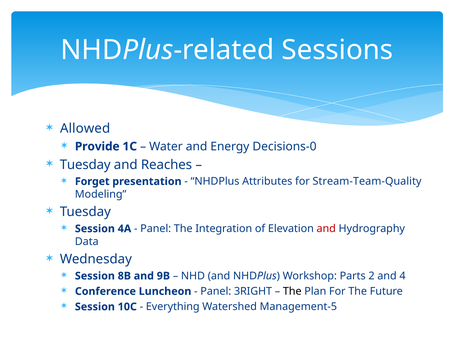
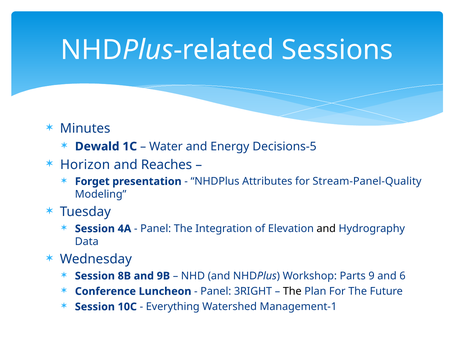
Allowed: Allowed -> Minutes
Provide: Provide -> Dewald
Decisions-0: Decisions-0 -> Decisions-5
Tuesday at (85, 164): Tuesday -> Horizon
Stream-Team-Quality: Stream-Team-Quality -> Stream-Panel-Quality
and at (326, 228) colour: red -> black
2: 2 -> 9
4: 4 -> 6
Management-5: Management-5 -> Management-1
